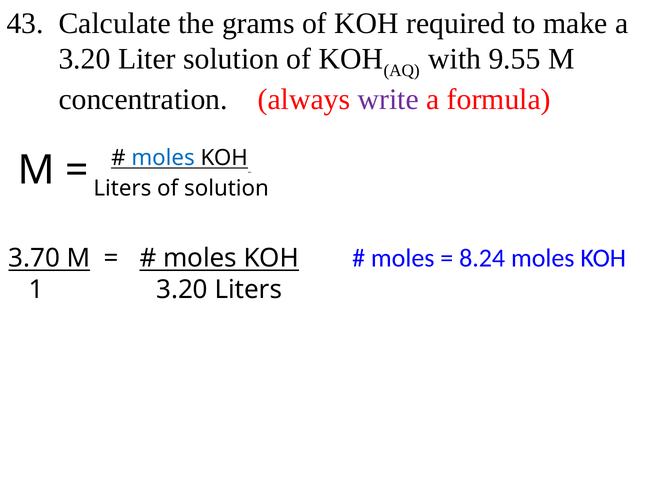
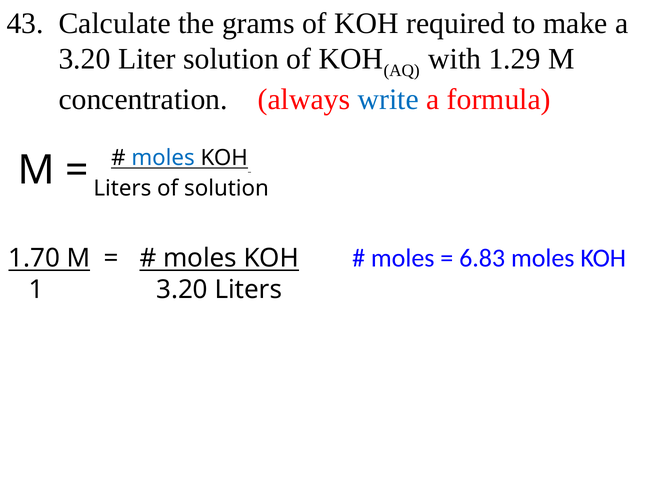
9.55: 9.55 -> 1.29
write colour: purple -> blue
8.24: 8.24 -> 6.83
3.70: 3.70 -> 1.70
